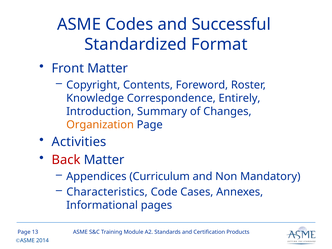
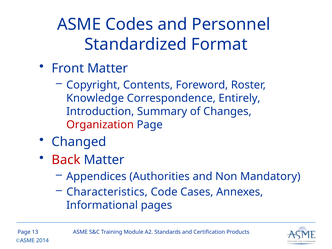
Successful: Successful -> Personnel
Organization colour: orange -> red
Activities: Activities -> Changed
Curriculum: Curriculum -> Authorities
